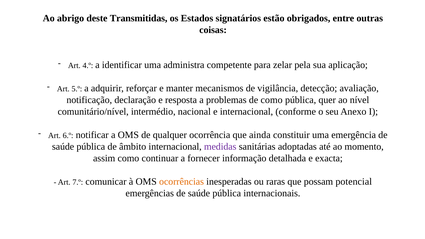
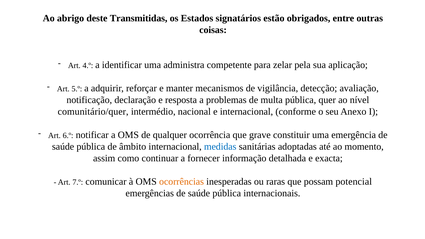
de como: como -> multa
comunitário/nível: comunitário/nível -> comunitário/quer
ainda: ainda -> grave
medidas colour: purple -> blue
